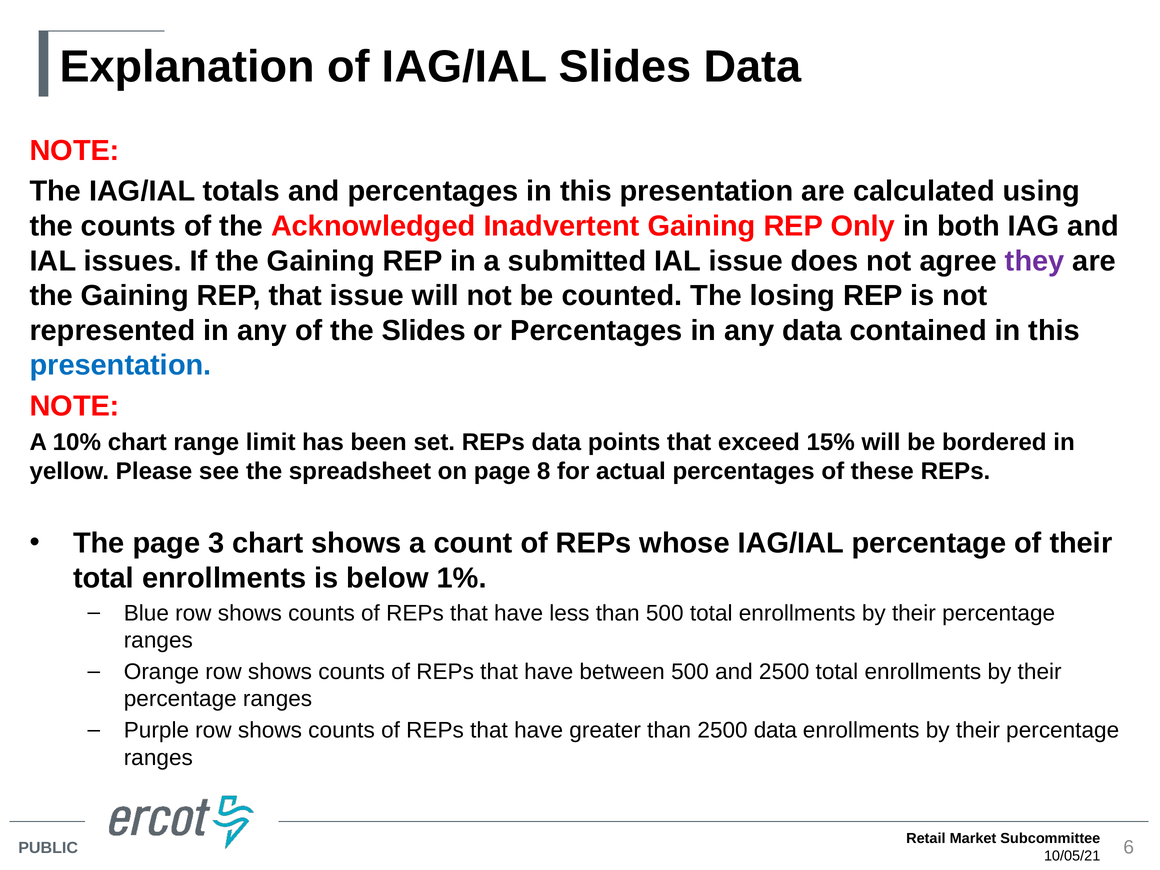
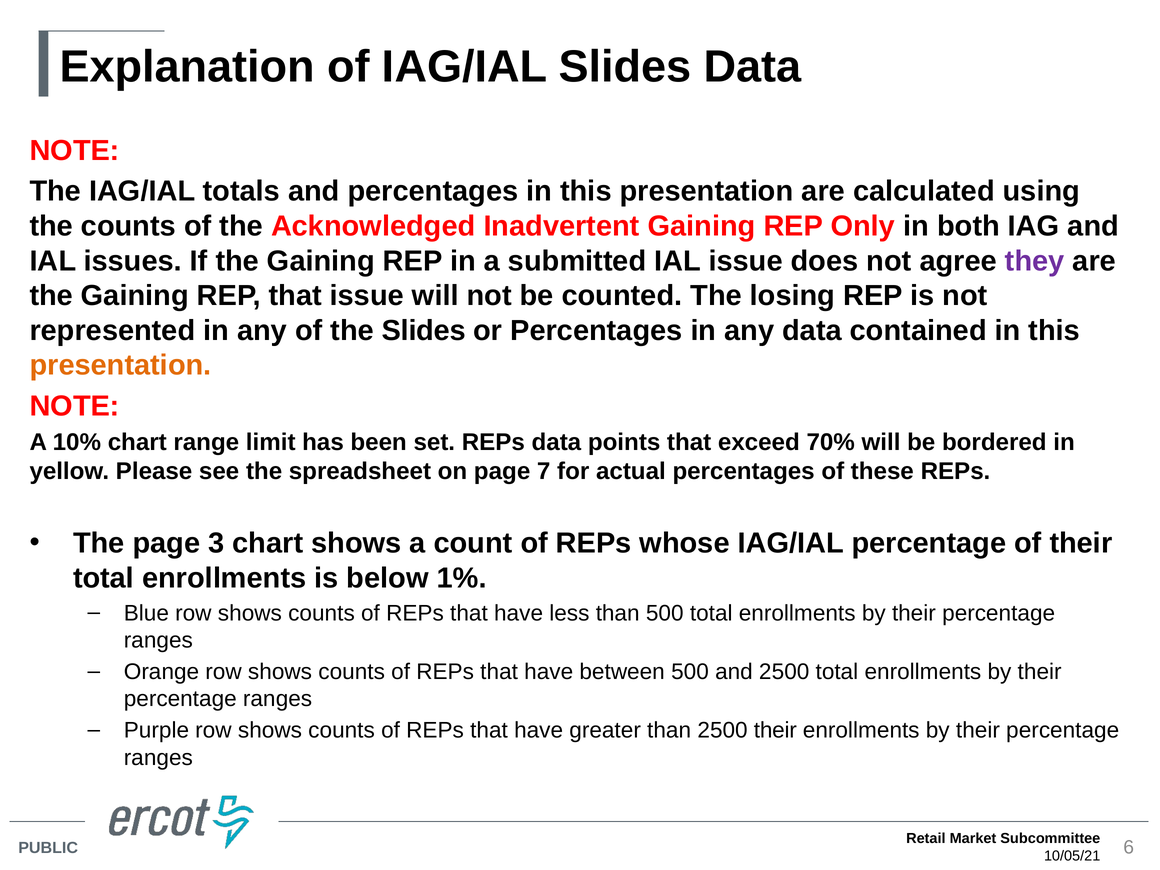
presentation at (120, 365) colour: blue -> orange
15%: 15% -> 70%
8: 8 -> 7
2500 data: data -> their
